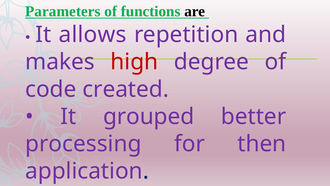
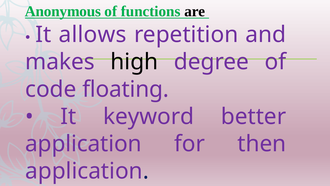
Parameters: Parameters -> Anonymous
high colour: red -> black
created: created -> floating
grouped: grouped -> keyword
processing at (83, 144): processing -> application
